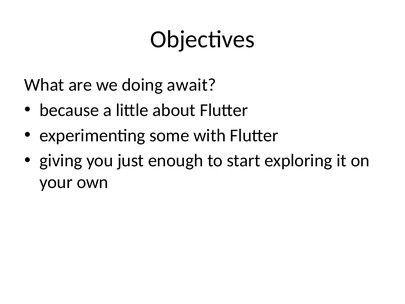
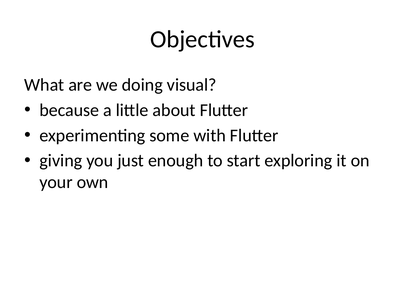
await: await -> visual
